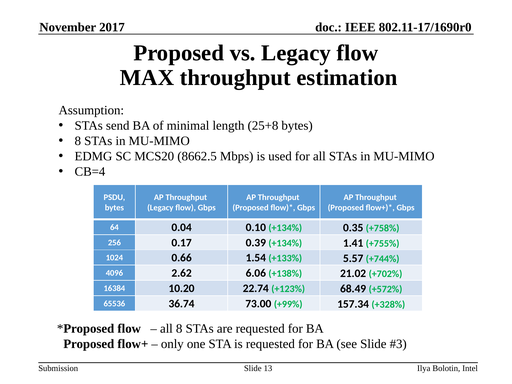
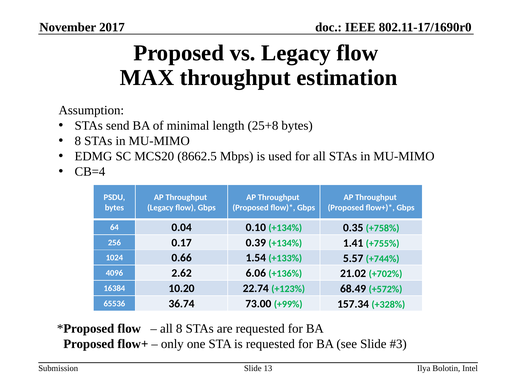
+138%: +138% -> +136%
